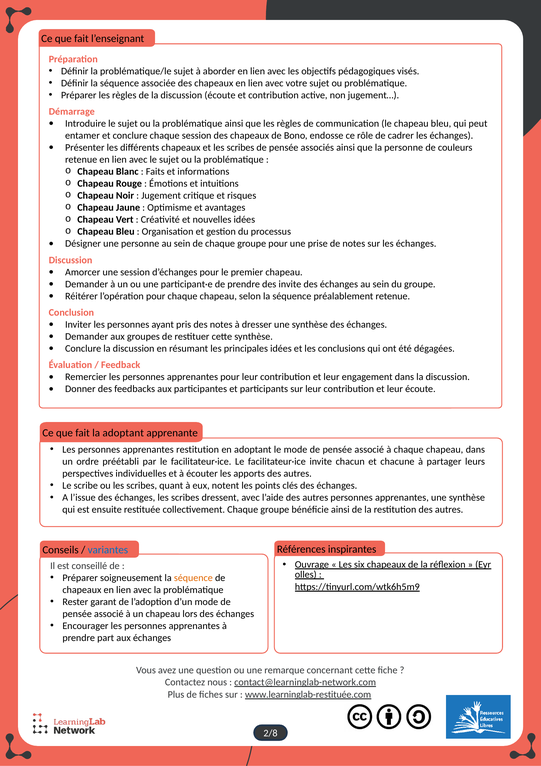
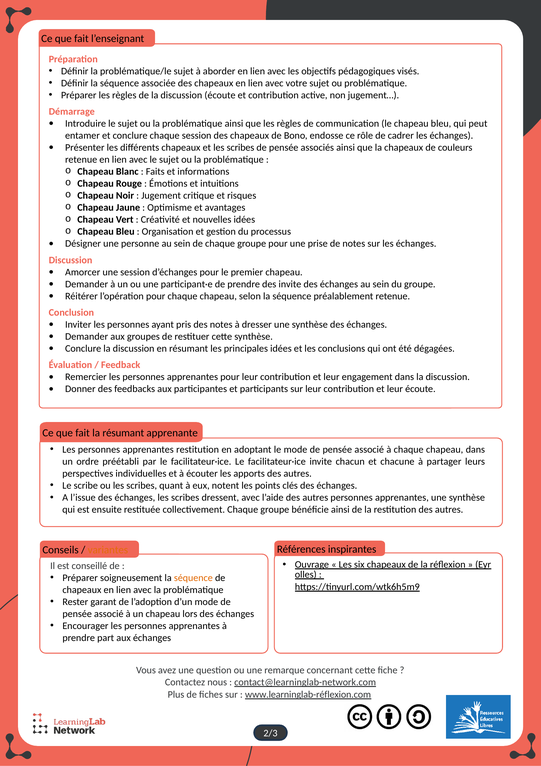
la personne: personne -> chapeaux
la adoptant: adoptant -> résumant
variantes colour: blue -> orange
www.learninglab-restituée.com: www.learninglab-restituée.com -> www.learninglab-réflexion.com
2/8: 2/8 -> 2/3
